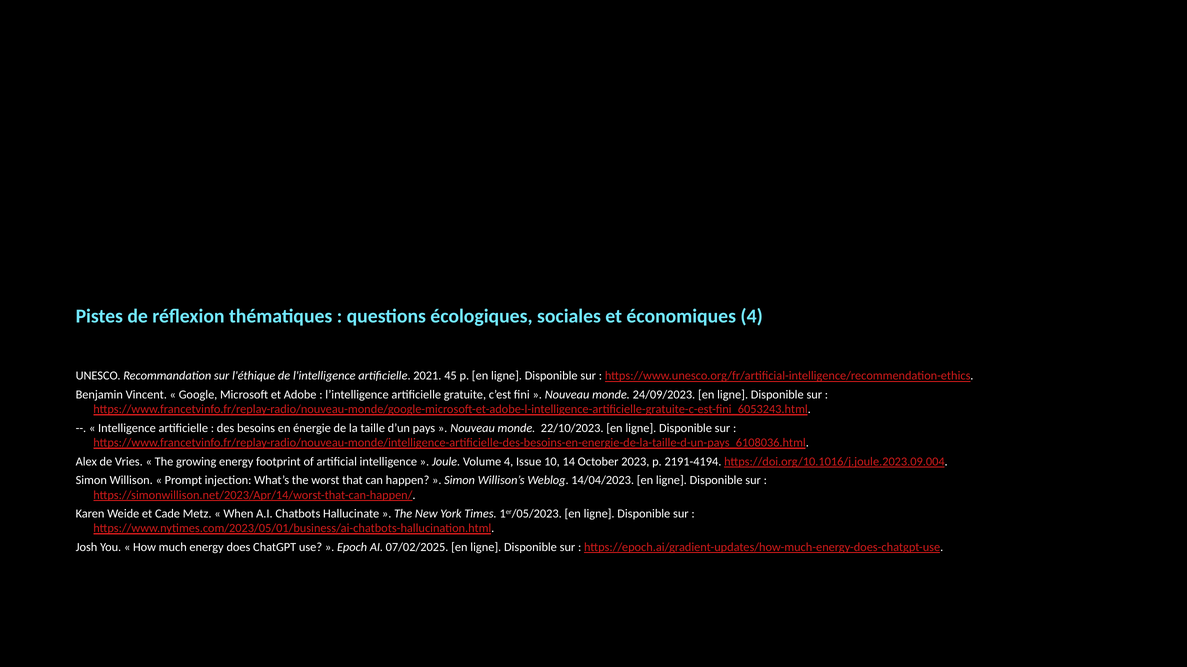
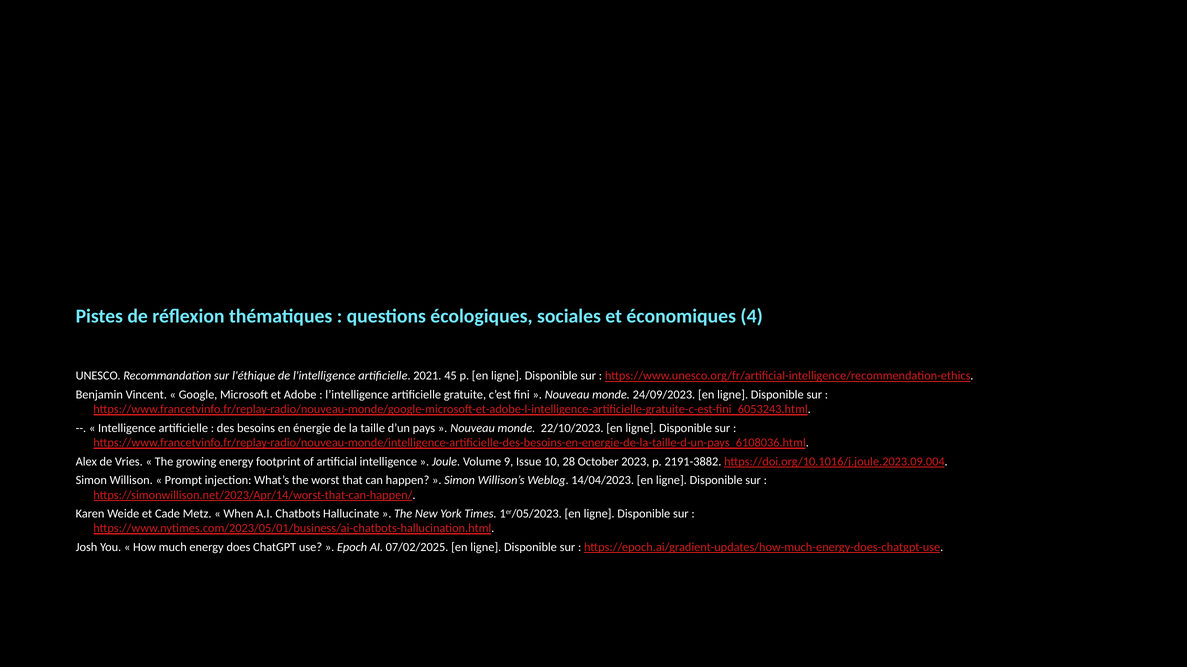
Volume 4: 4 -> 9
14: 14 -> 28
2191-4194: 2191-4194 -> 2191-3882
